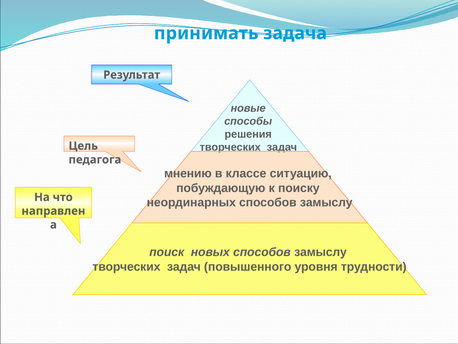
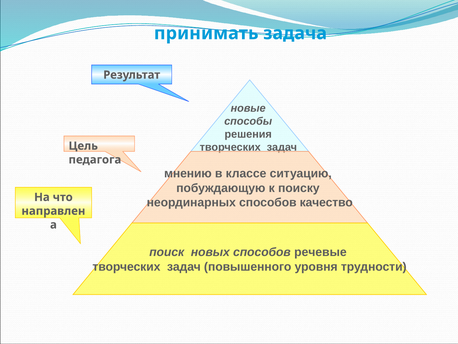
неординарных способов замыслу: замыслу -> качество
новых способов замыслу: замыслу -> речевые
